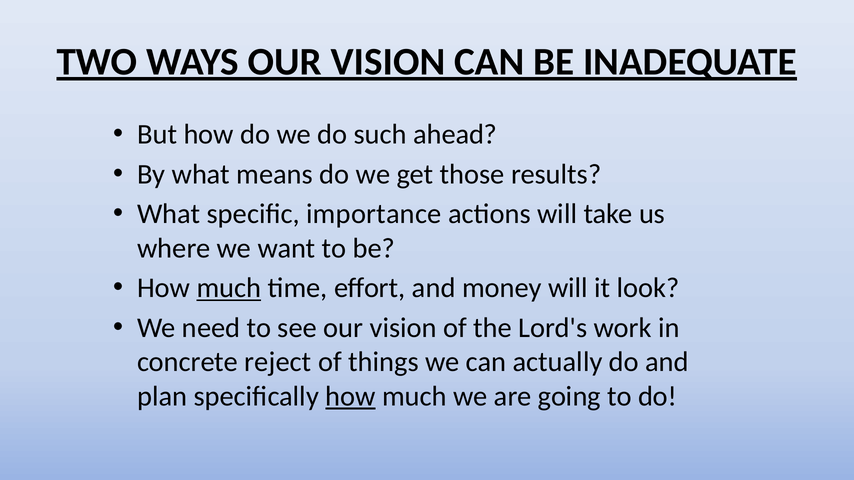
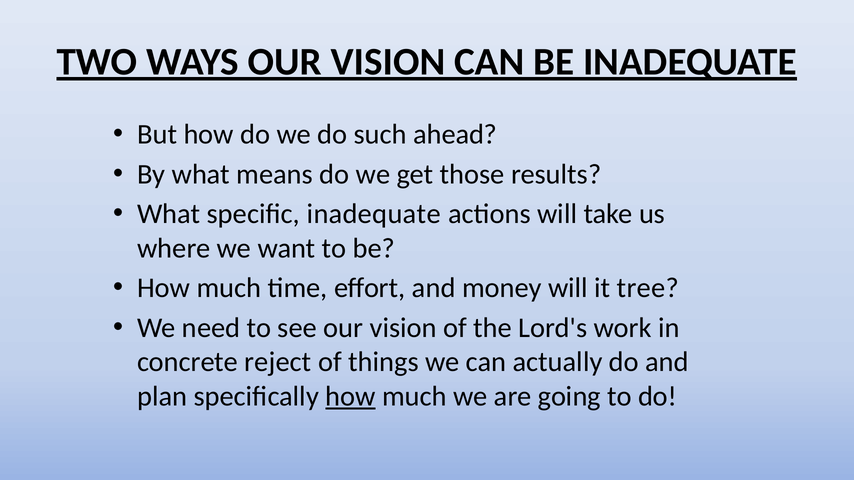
specific importance: importance -> inadequate
much at (229, 288) underline: present -> none
look: look -> tree
